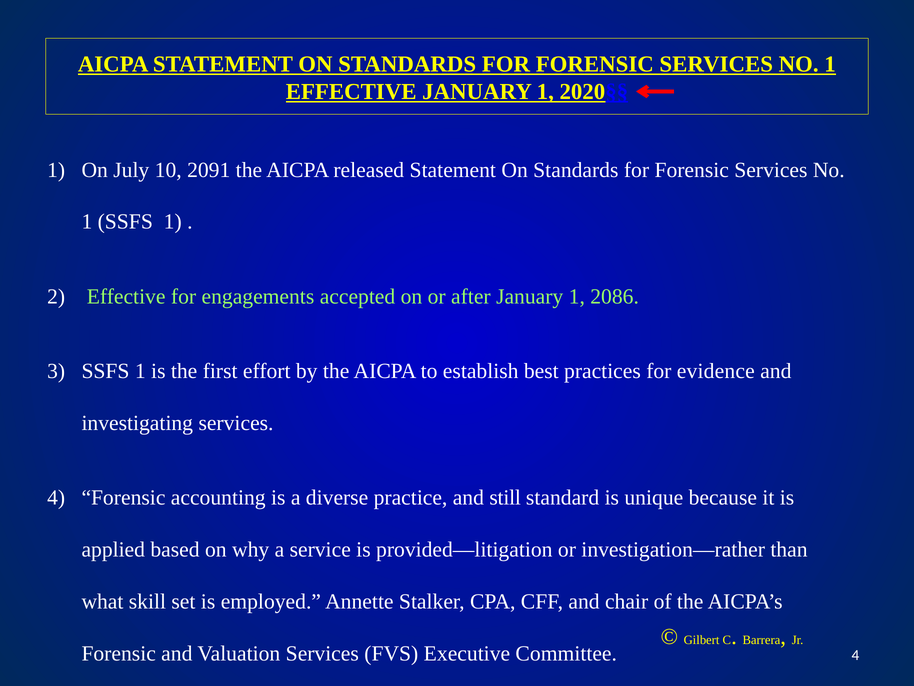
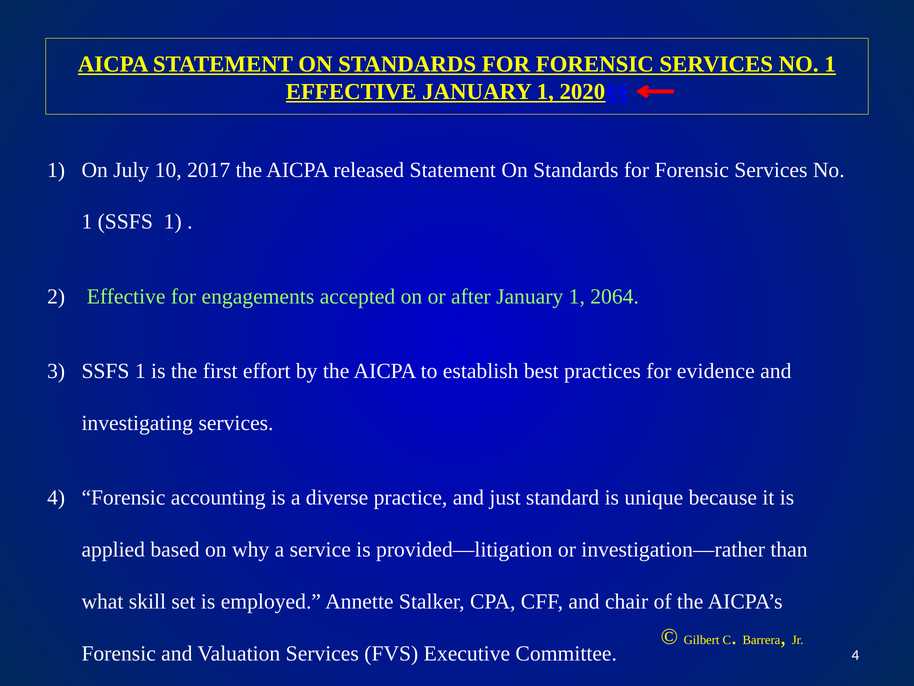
2091: 2091 -> 2017
2086: 2086 -> 2064
still: still -> just
